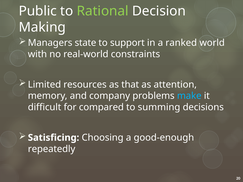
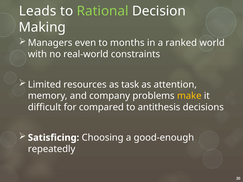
Public: Public -> Leads
state: state -> even
support: support -> months
that: that -> task
make colour: light blue -> yellow
summing: summing -> antithesis
